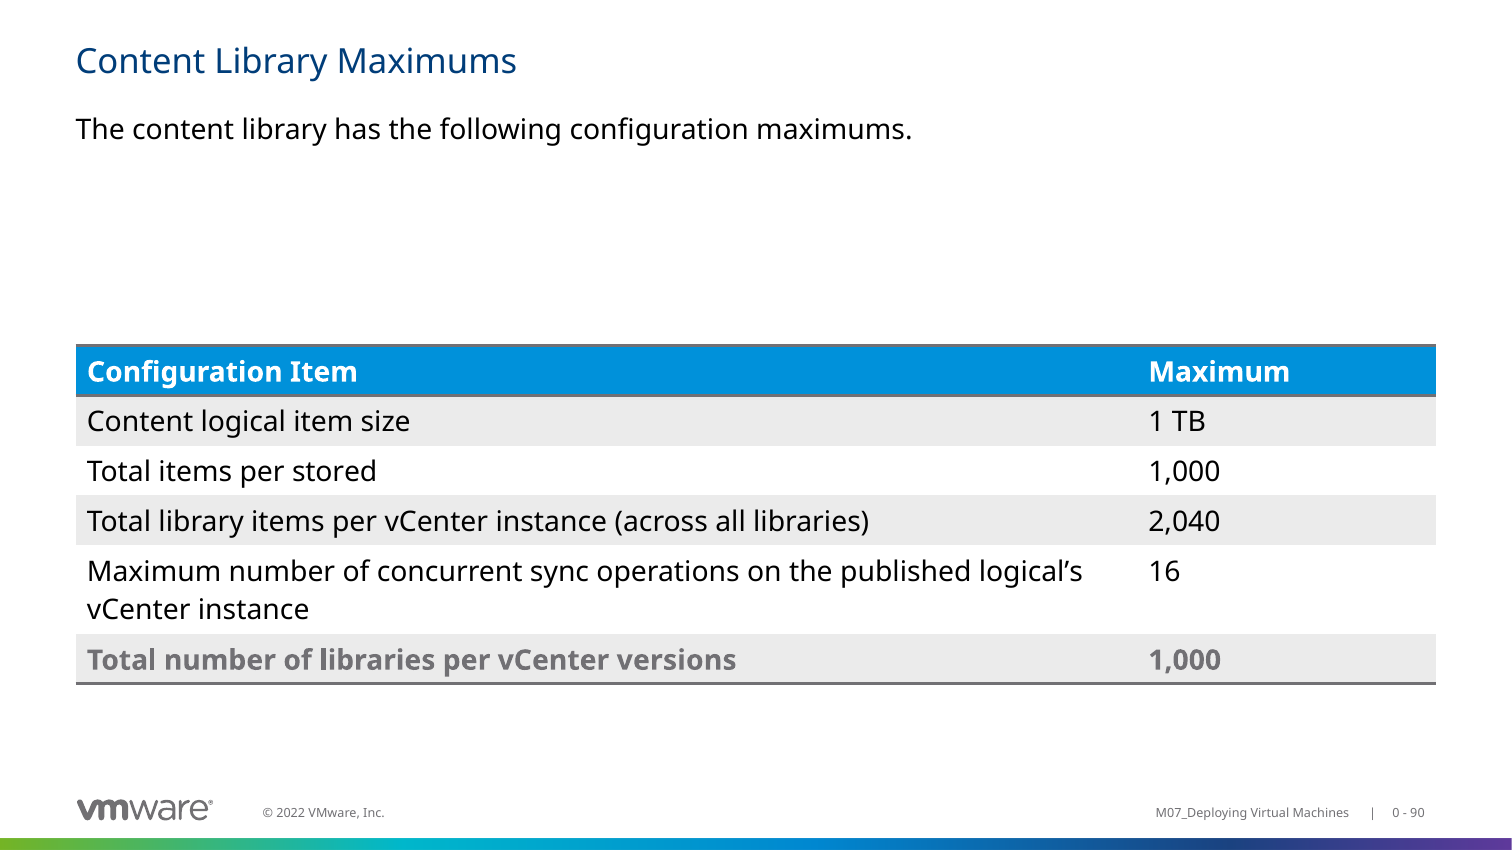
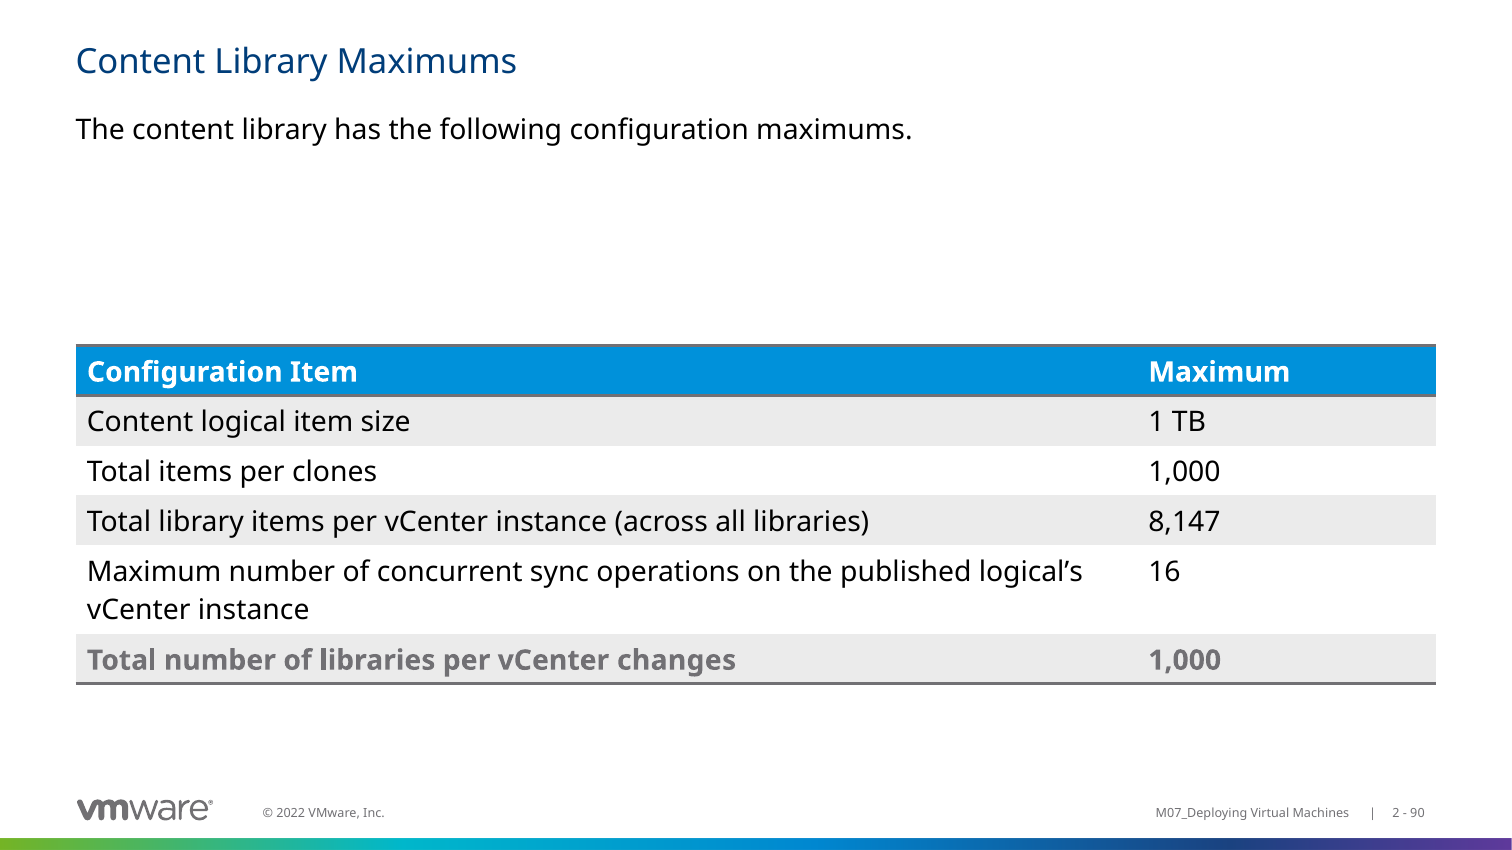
stored: stored -> clones
2,040: 2,040 -> 8,147
versions: versions -> changes
0: 0 -> 2
